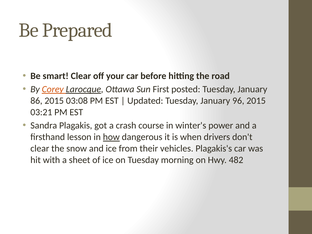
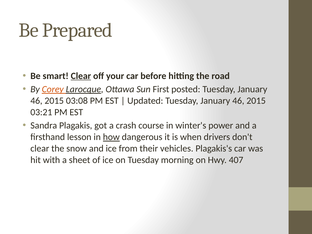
Clear at (81, 76) underline: none -> present
86 at (36, 101): 86 -> 46
Updated Tuesday January 96: 96 -> 46
482: 482 -> 407
